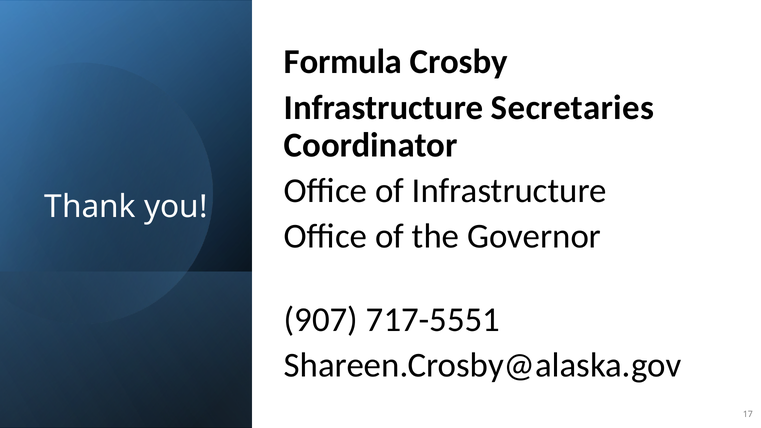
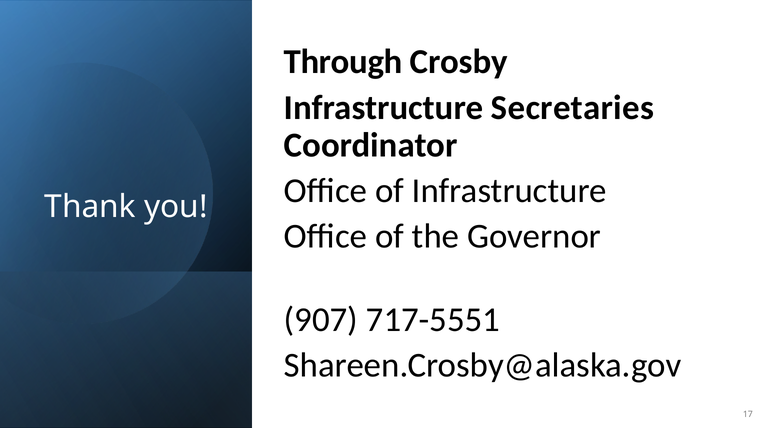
Formula: Formula -> Through
